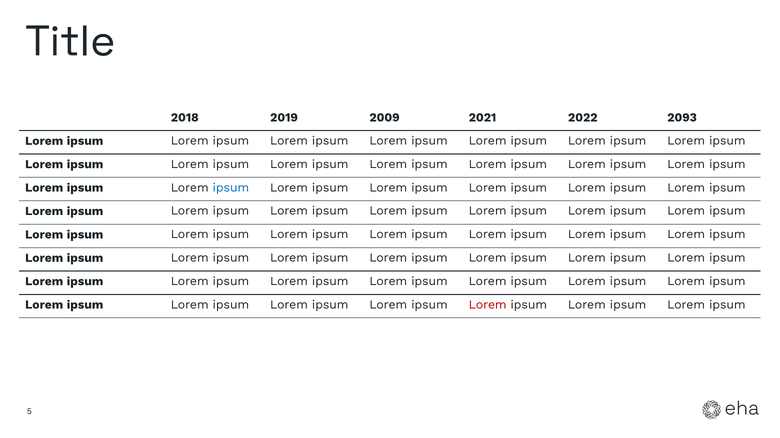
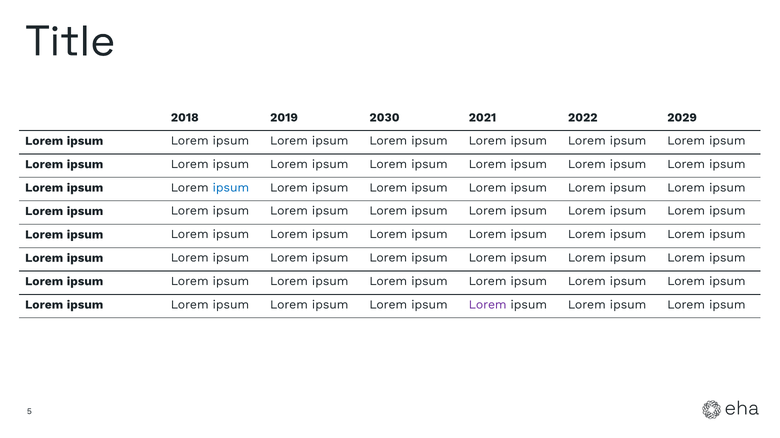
2009: 2009 -> 2030
2093: 2093 -> 2029
Lorem at (488, 305) colour: red -> purple
